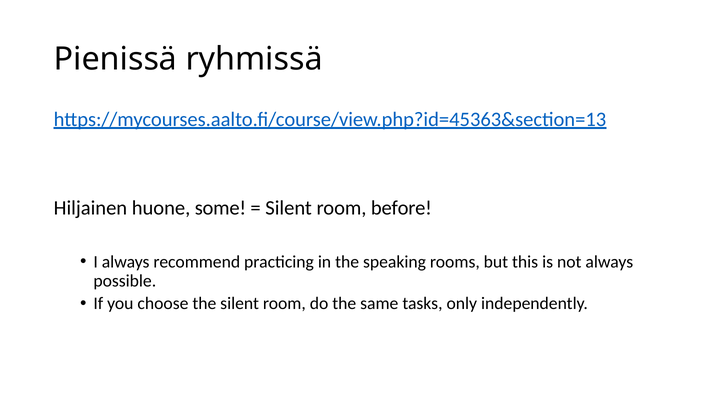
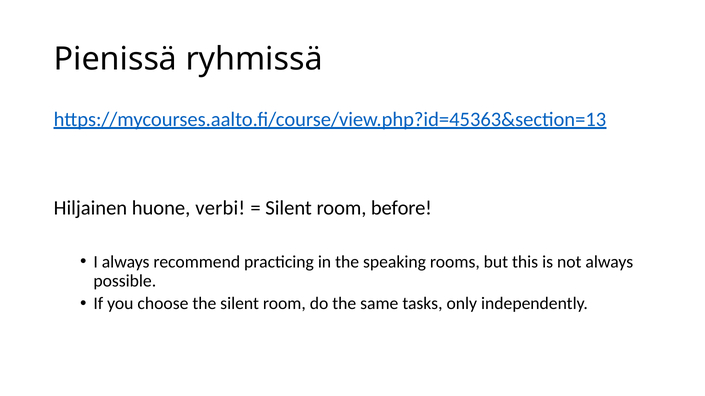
some: some -> verbi
